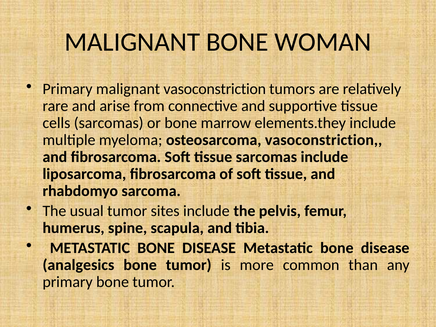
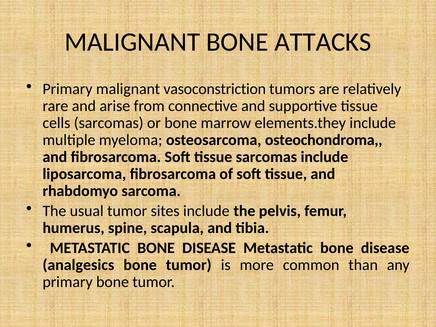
WOMAN: WOMAN -> ATTACKS
osteosarcoma vasoconstriction: vasoconstriction -> osteochondroma
